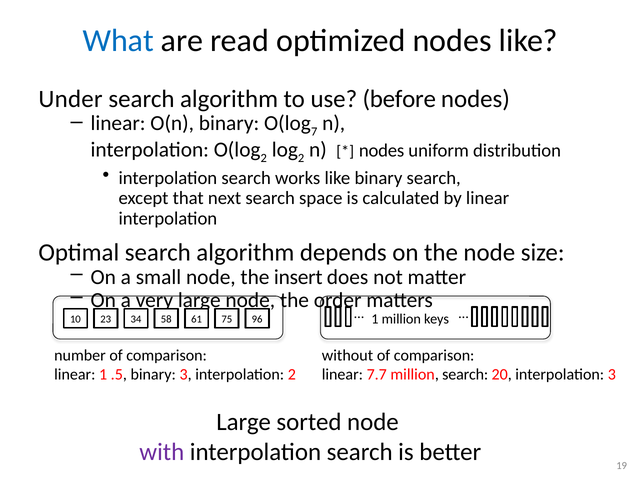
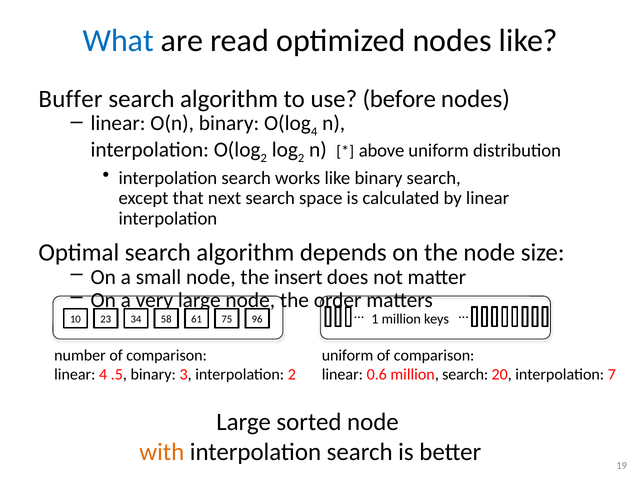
Under: Under -> Buffer
7 at (314, 132): 7 -> 4
nodes at (382, 150): nodes -> above
without at (347, 355): without -> uniform
linear 1: 1 -> 4
7.7: 7.7 -> 0.6
interpolation 3: 3 -> 7
with colour: purple -> orange
